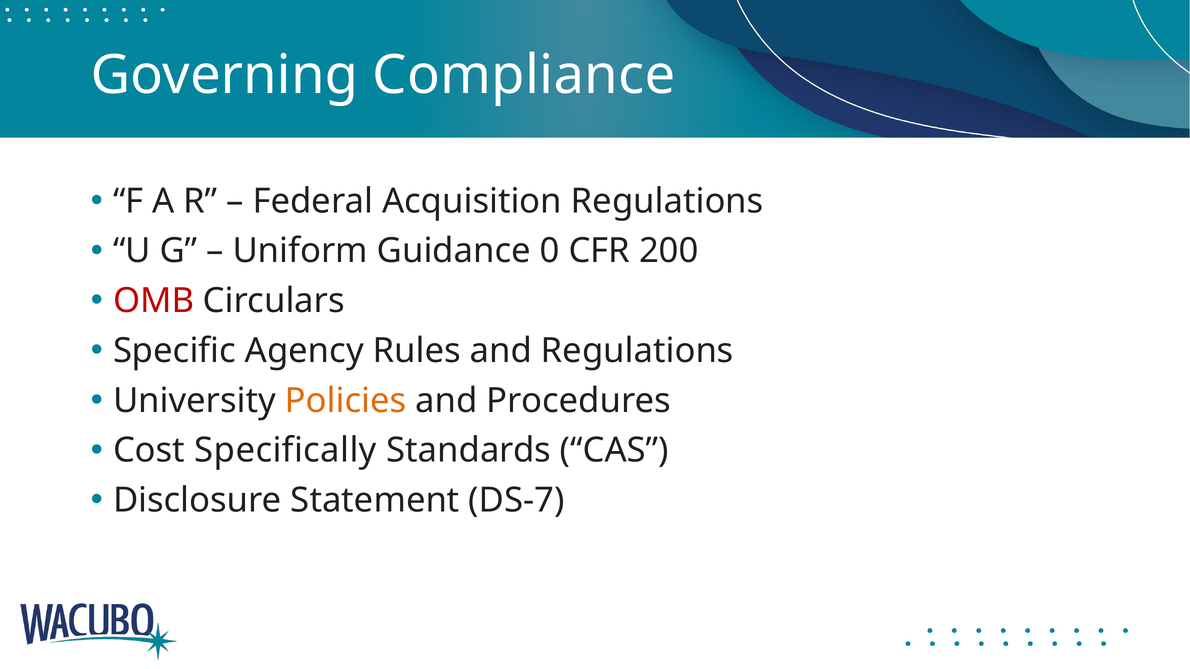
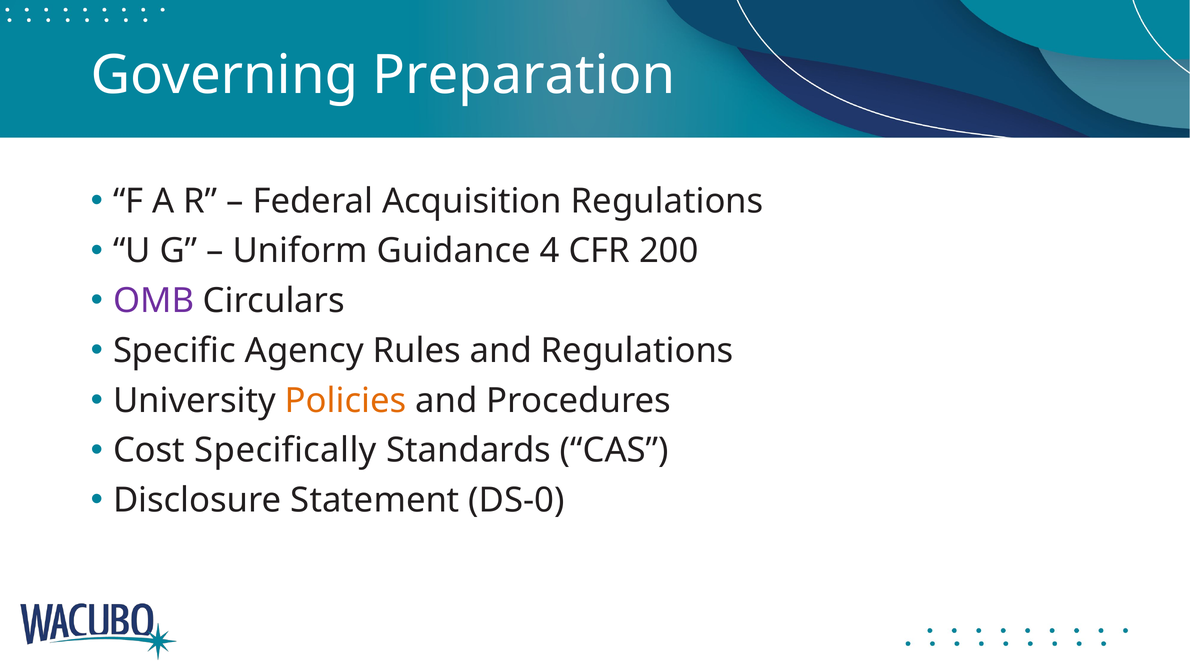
Compliance: Compliance -> Preparation
0: 0 -> 4
OMB colour: red -> purple
DS-7: DS-7 -> DS-0
